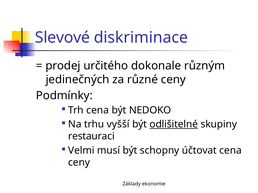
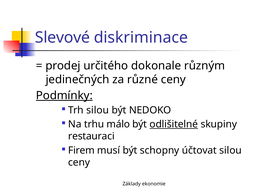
Podmínky underline: none -> present
Trh cena: cena -> silou
vyšší: vyšší -> málo
Velmi: Velmi -> Firem
účtovat cena: cena -> silou
